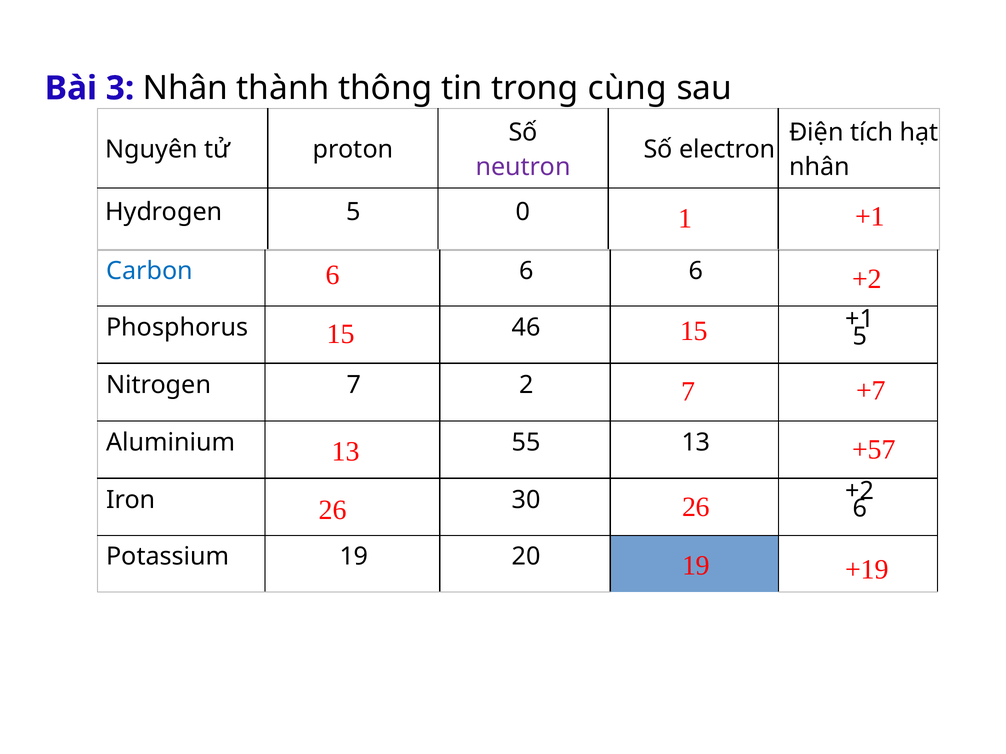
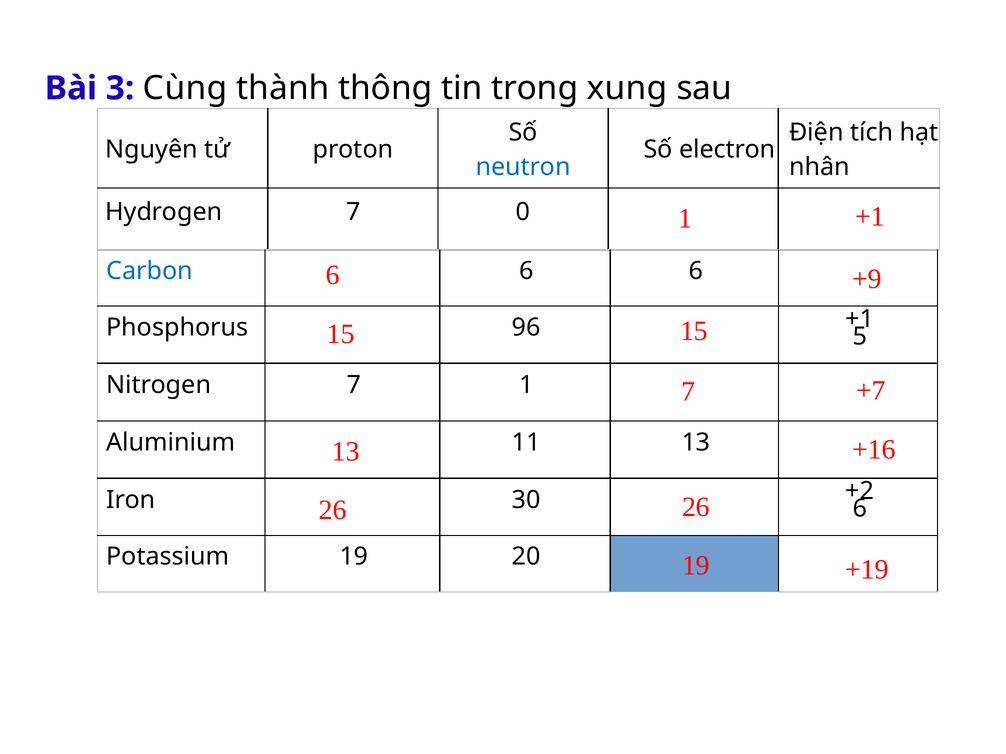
3 Nhân: Nhân -> Cùng
cùng: cùng -> xung
neutron colour: purple -> blue
Hydrogen 5: 5 -> 7
6 +2: +2 -> +9
46: 46 -> 96
7 2: 2 -> 1
55: 55 -> 11
+57: +57 -> +16
